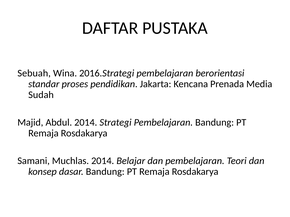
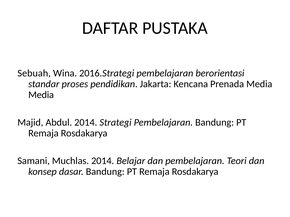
Sudah at (41, 95): Sudah -> Media
